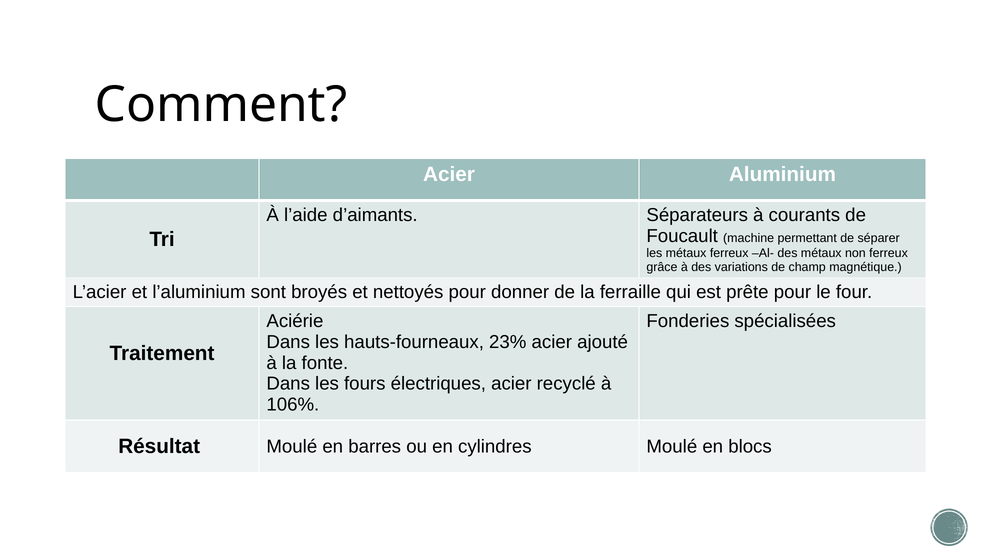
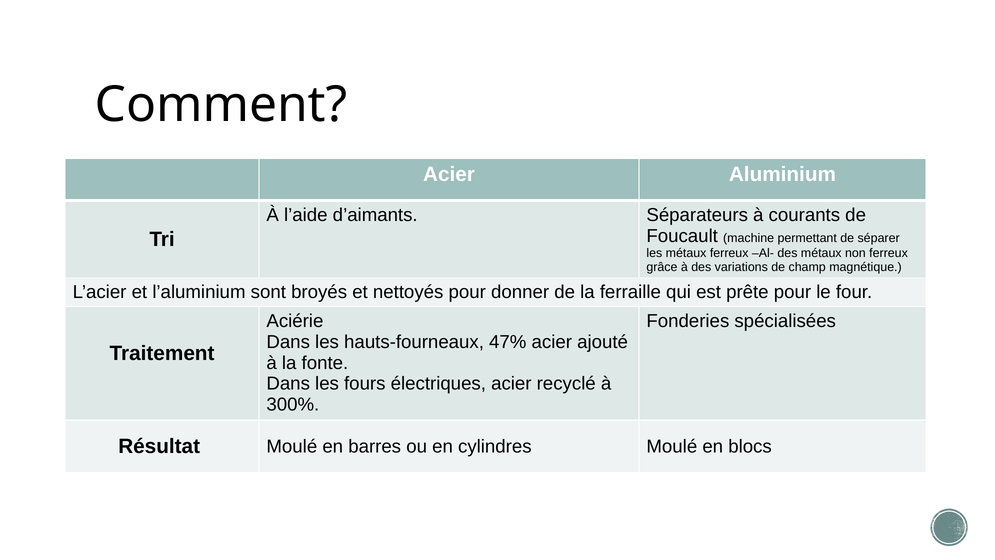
23%: 23% -> 47%
106%: 106% -> 300%
